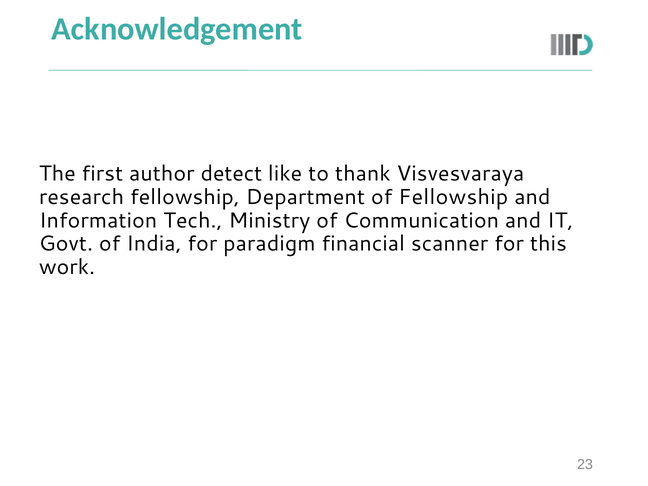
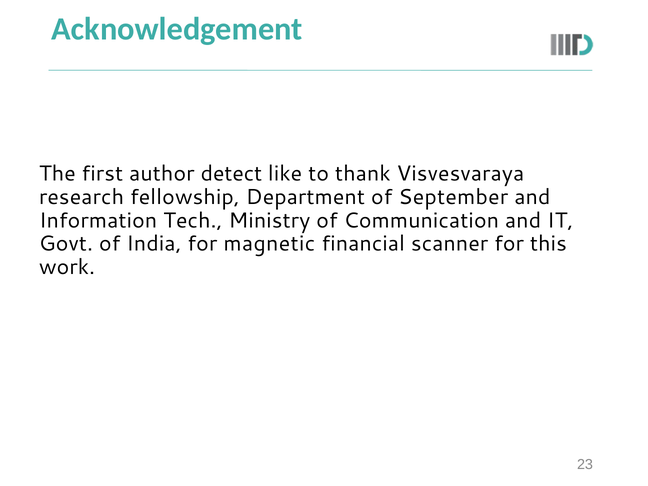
of Fellowship: Fellowship -> September
paradigm: paradigm -> magnetic
